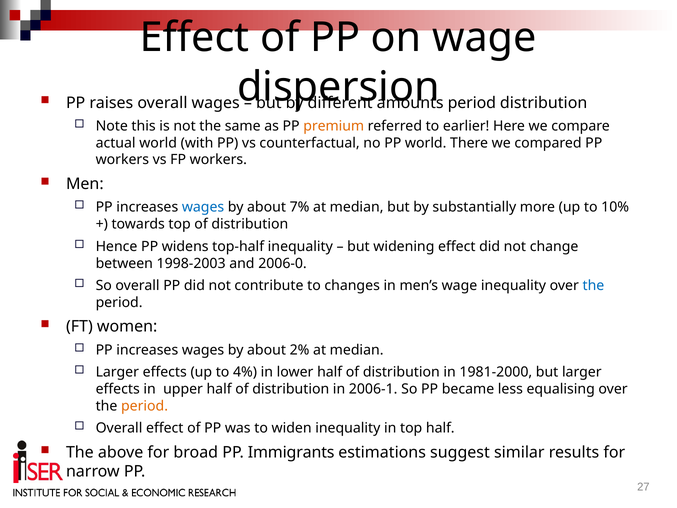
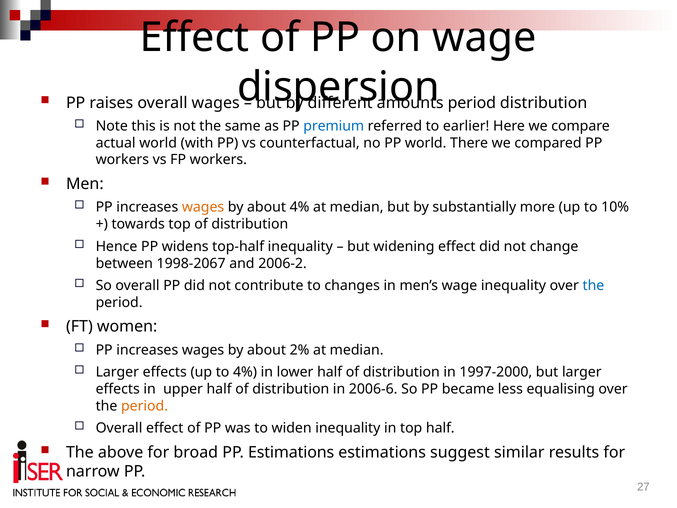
premium colour: orange -> blue
wages at (203, 207) colour: blue -> orange
about 7%: 7% -> 4%
1998-2003: 1998-2003 -> 1998-2067
2006-0: 2006-0 -> 2006-2
1981-2000: 1981-2000 -> 1997-2000
2006-1: 2006-1 -> 2006-6
PP Immigrants: Immigrants -> Estimations
